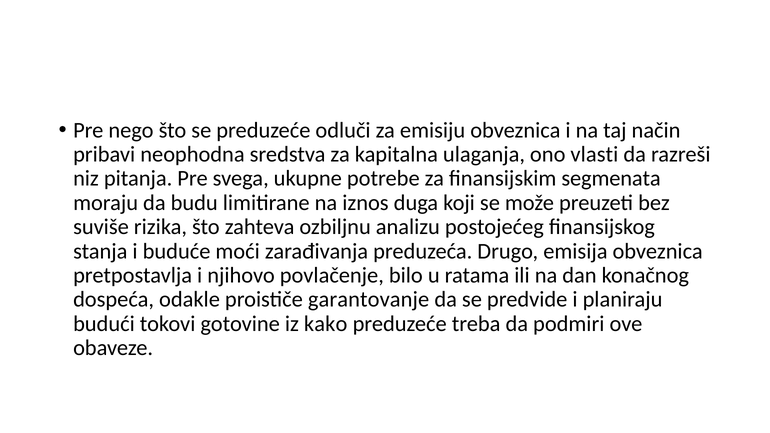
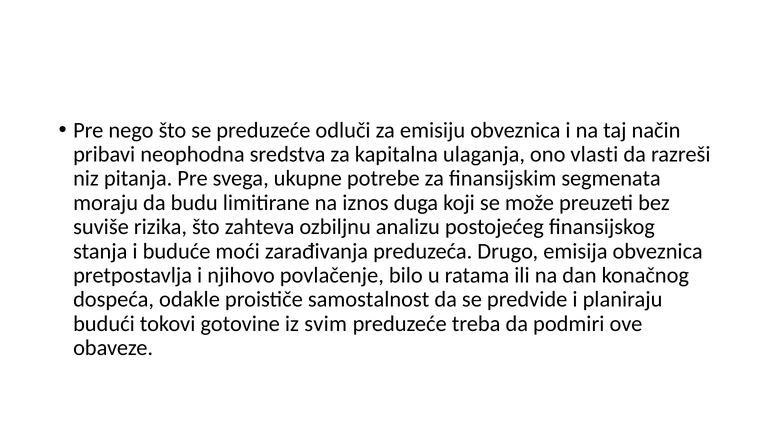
garantovanje: garantovanje -> samostalnost
kako: kako -> svim
